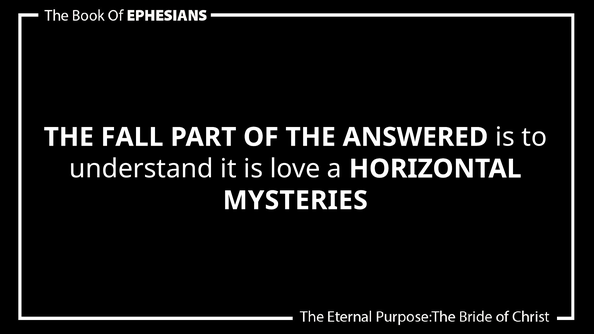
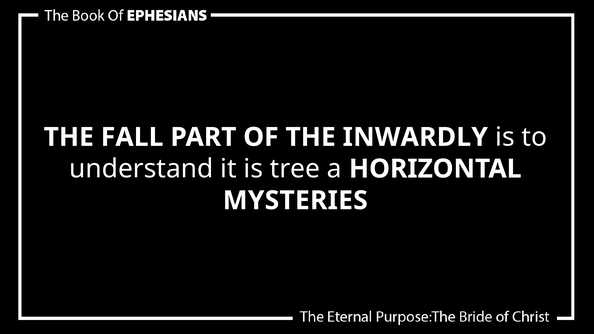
ANSWERED: ANSWERED -> INWARDLY
love: love -> tree
